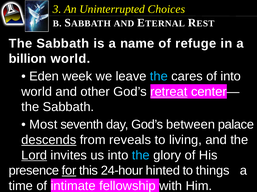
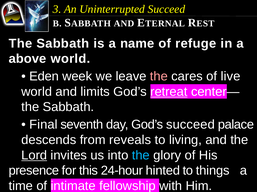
Uninterrupted Choices: Choices -> Succeed
billion: billion -> above
the at (159, 77) colour: light blue -> pink
of into: into -> live
other: other -> limits
Most: Most -> Final
God’s between: between -> succeed
descends underline: present -> none
for underline: present -> none
